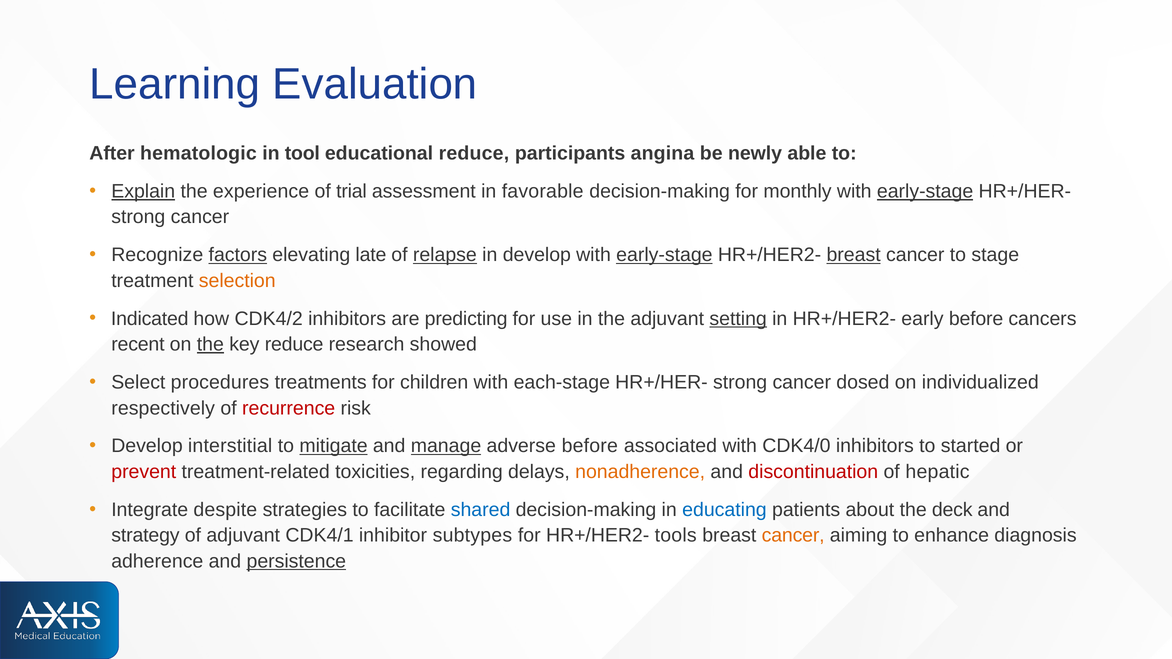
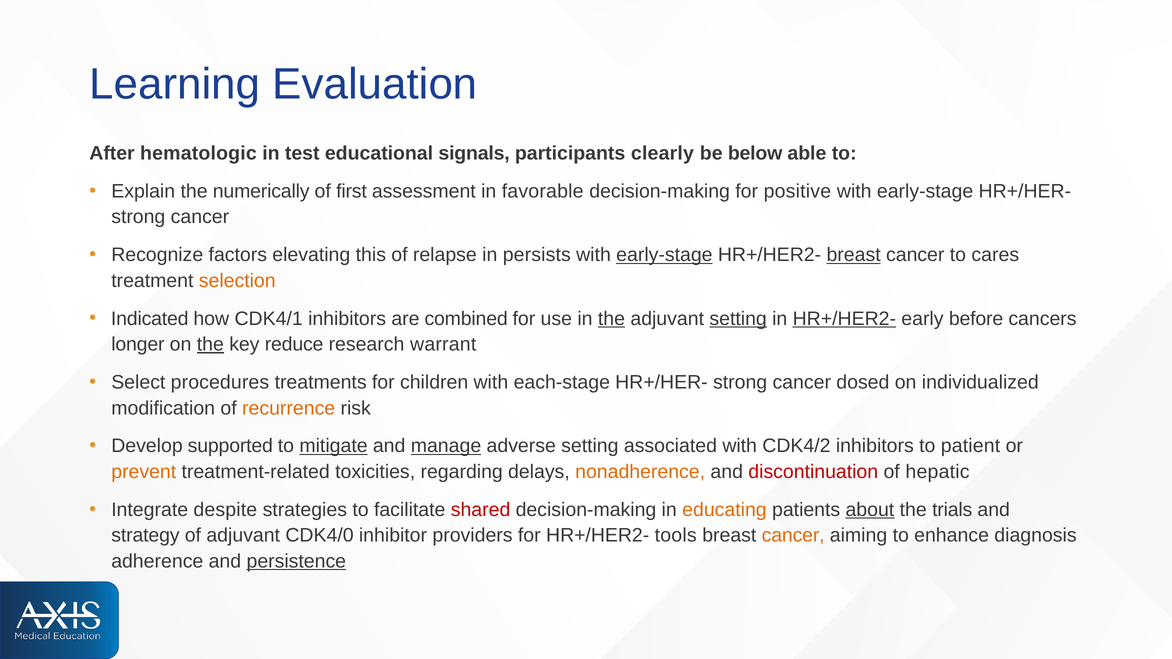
tool: tool -> test
educational reduce: reduce -> signals
angina: angina -> clearly
newly: newly -> below
Explain underline: present -> none
experience: experience -> numerically
trial: trial -> first
monthly: monthly -> positive
early-stage at (925, 191) underline: present -> none
factors underline: present -> none
late: late -> this
relapse underline: present -> none
in develop: develop -> persists
stage: stage -> cares
CDK4/2: CDK4/2 -> CDK4/1
predicting: predicting -> combined
the at (612, 319) underline: none -> present
HR+/HER2- at (844, 319) underline: none -> present
recent: recent -> longer
showed: showed -> warrant
respectively: respectively -> modification
recurrence colour: red -> orange
interstitial: interstitial -> supported
adverse before: before -> setting
CDK4/0: CDK4/0 -> CDK4/2
started: started -> patient
prevent colour: red -> orange
shared colour: blue -> red
educating colour: blue -> orange
about underline: none -> present
deck: deck -> trials
CDK4/1: CDK4/1 -> CDK4/0
subtypes: subtypes -> providers
